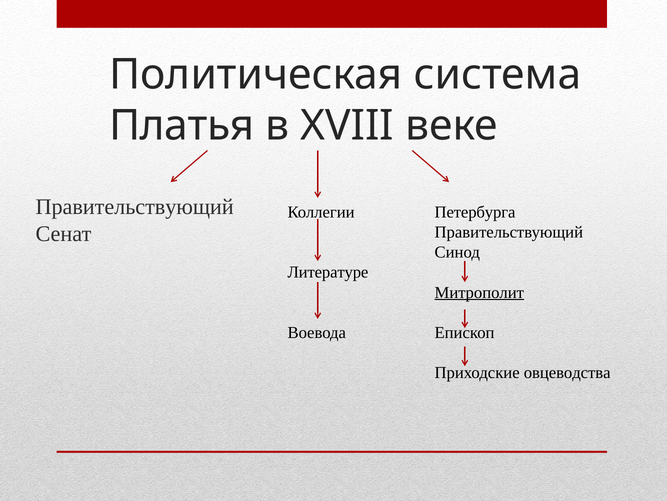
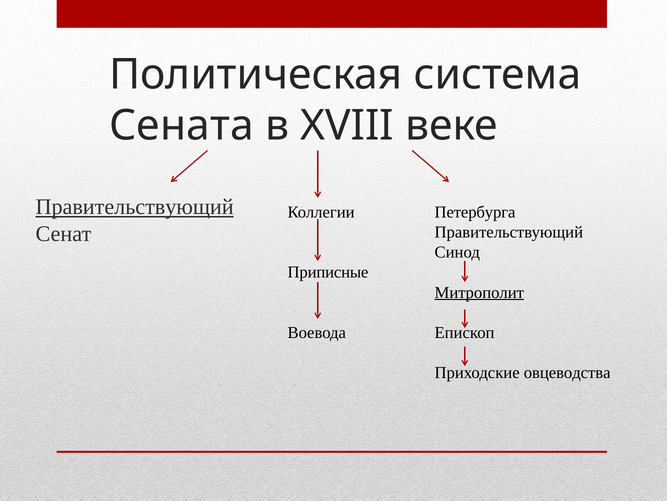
Платья: Платья -> Сената
Правительствующий at (135, 207) underline: none -> present
Литературе: Литературе -> Приписные
